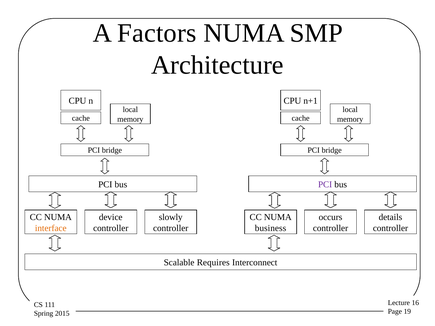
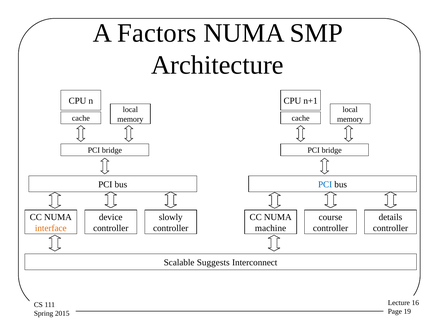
PCI at (325, 185) colour: purple -> blue
occurs: occurs -> course
business: business -> machine
Requires: Requires -> Suggests
